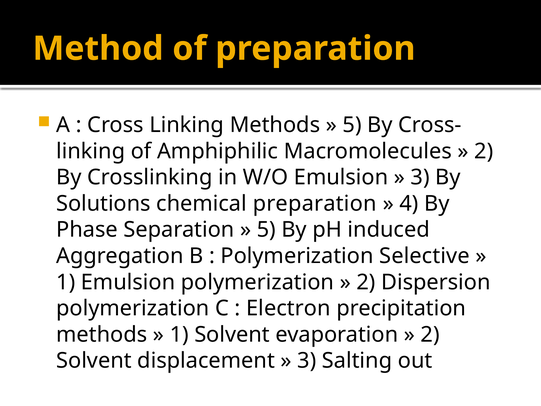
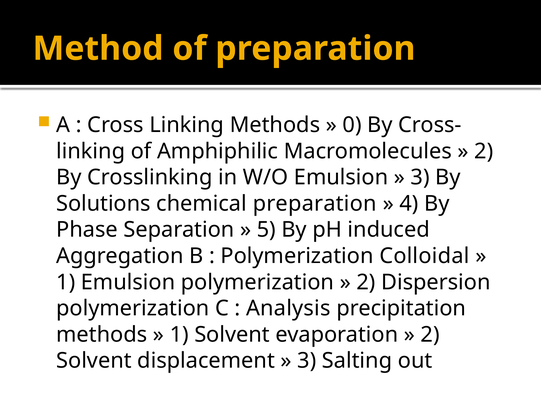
5 at (352, 125): 5 -> 0
Selective: Selective -> Colloidal
Electron: Electron -> Analysis
